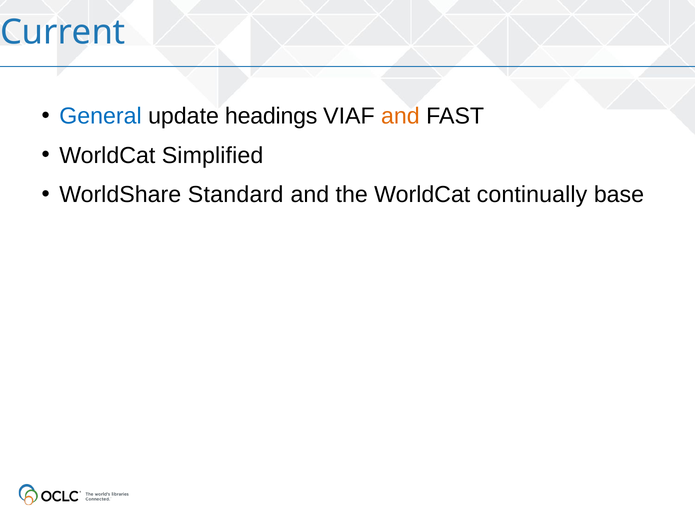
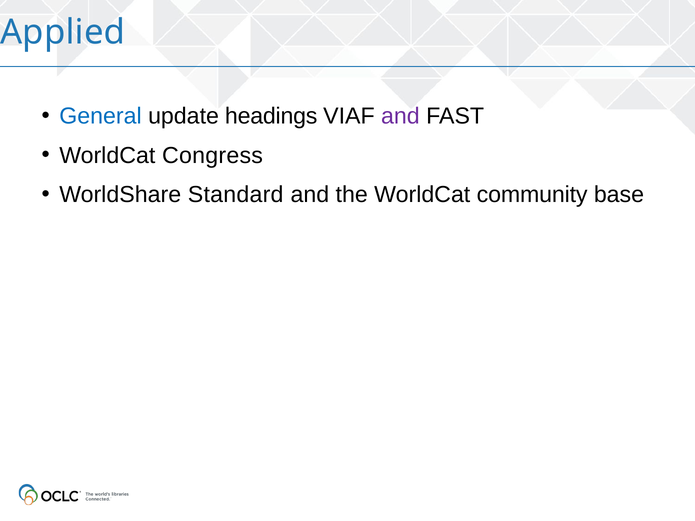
Current: Current -> Applied
and at (400, 116) colour: orange -> purple
Simplified: Simplified -> Congress
continually: continually -> community
